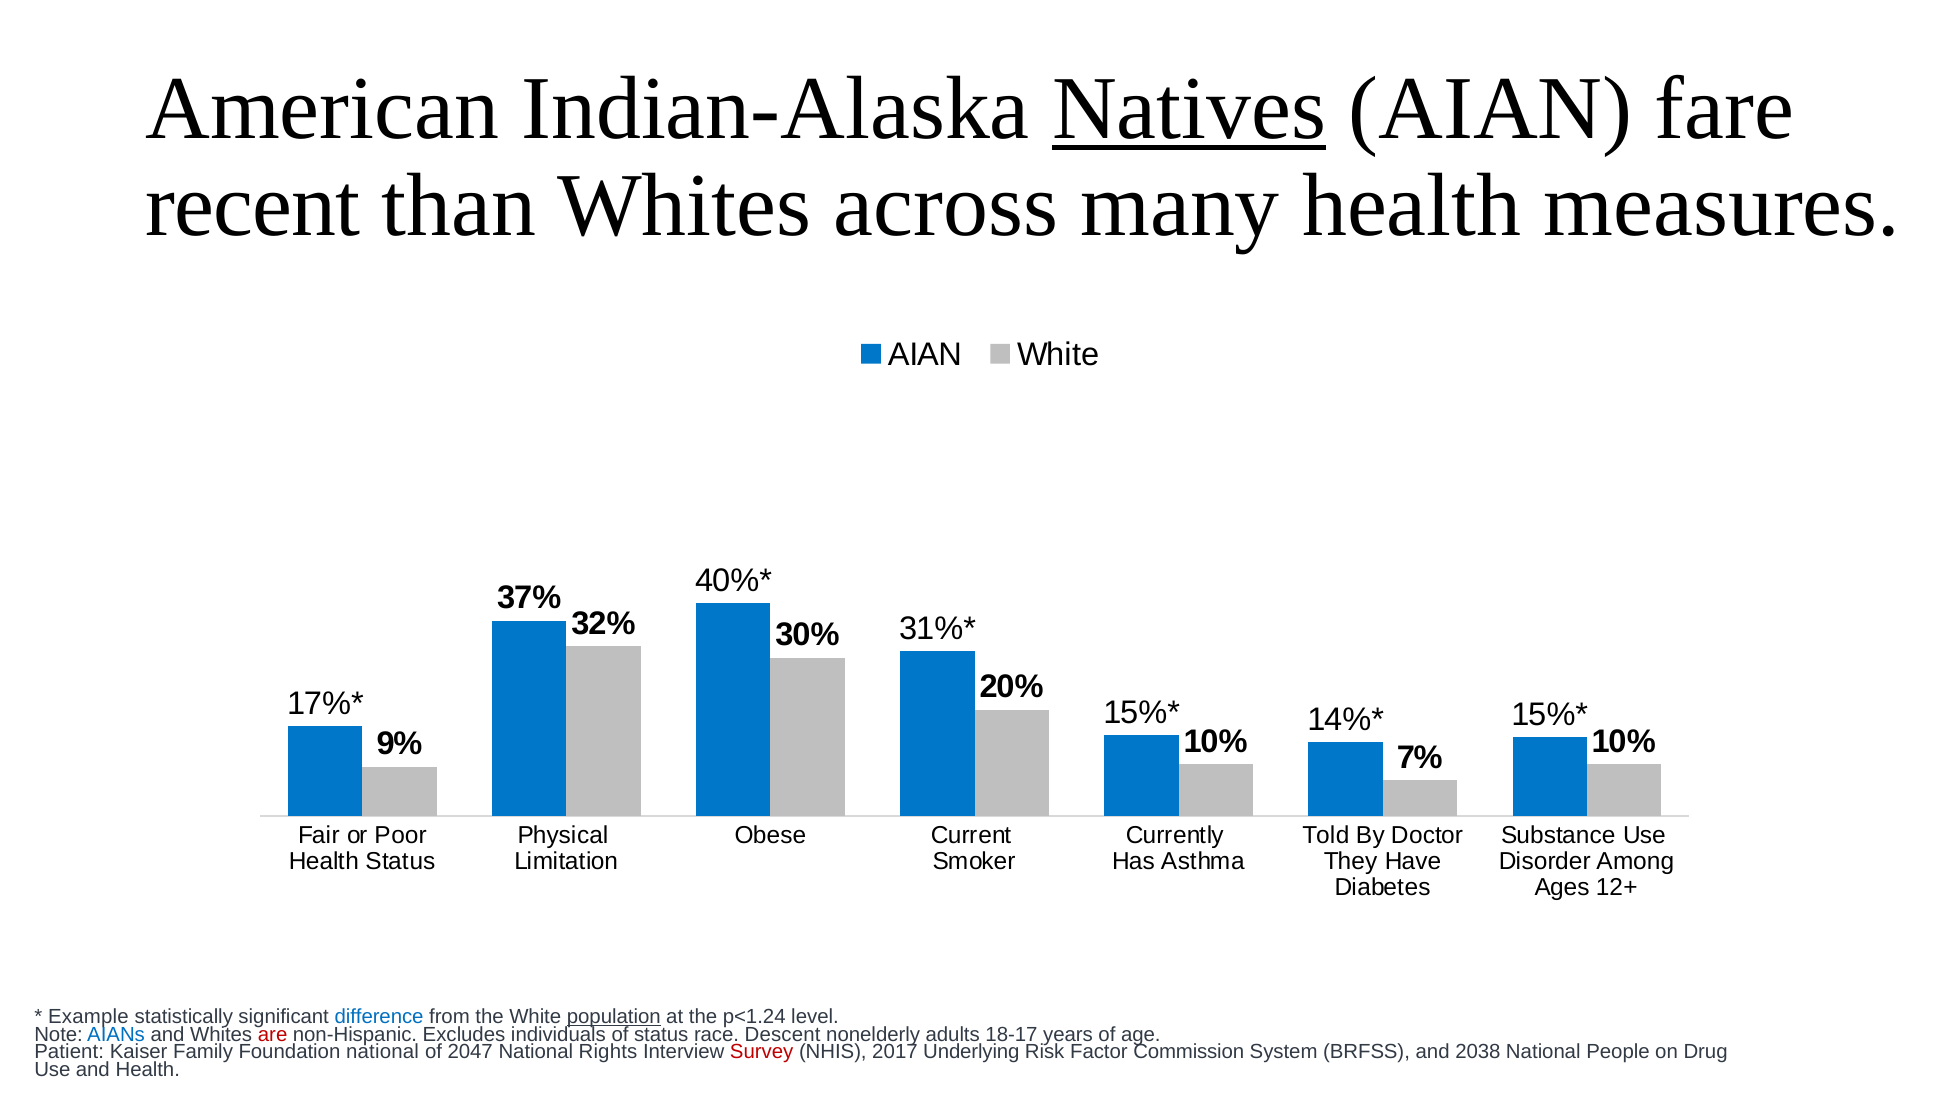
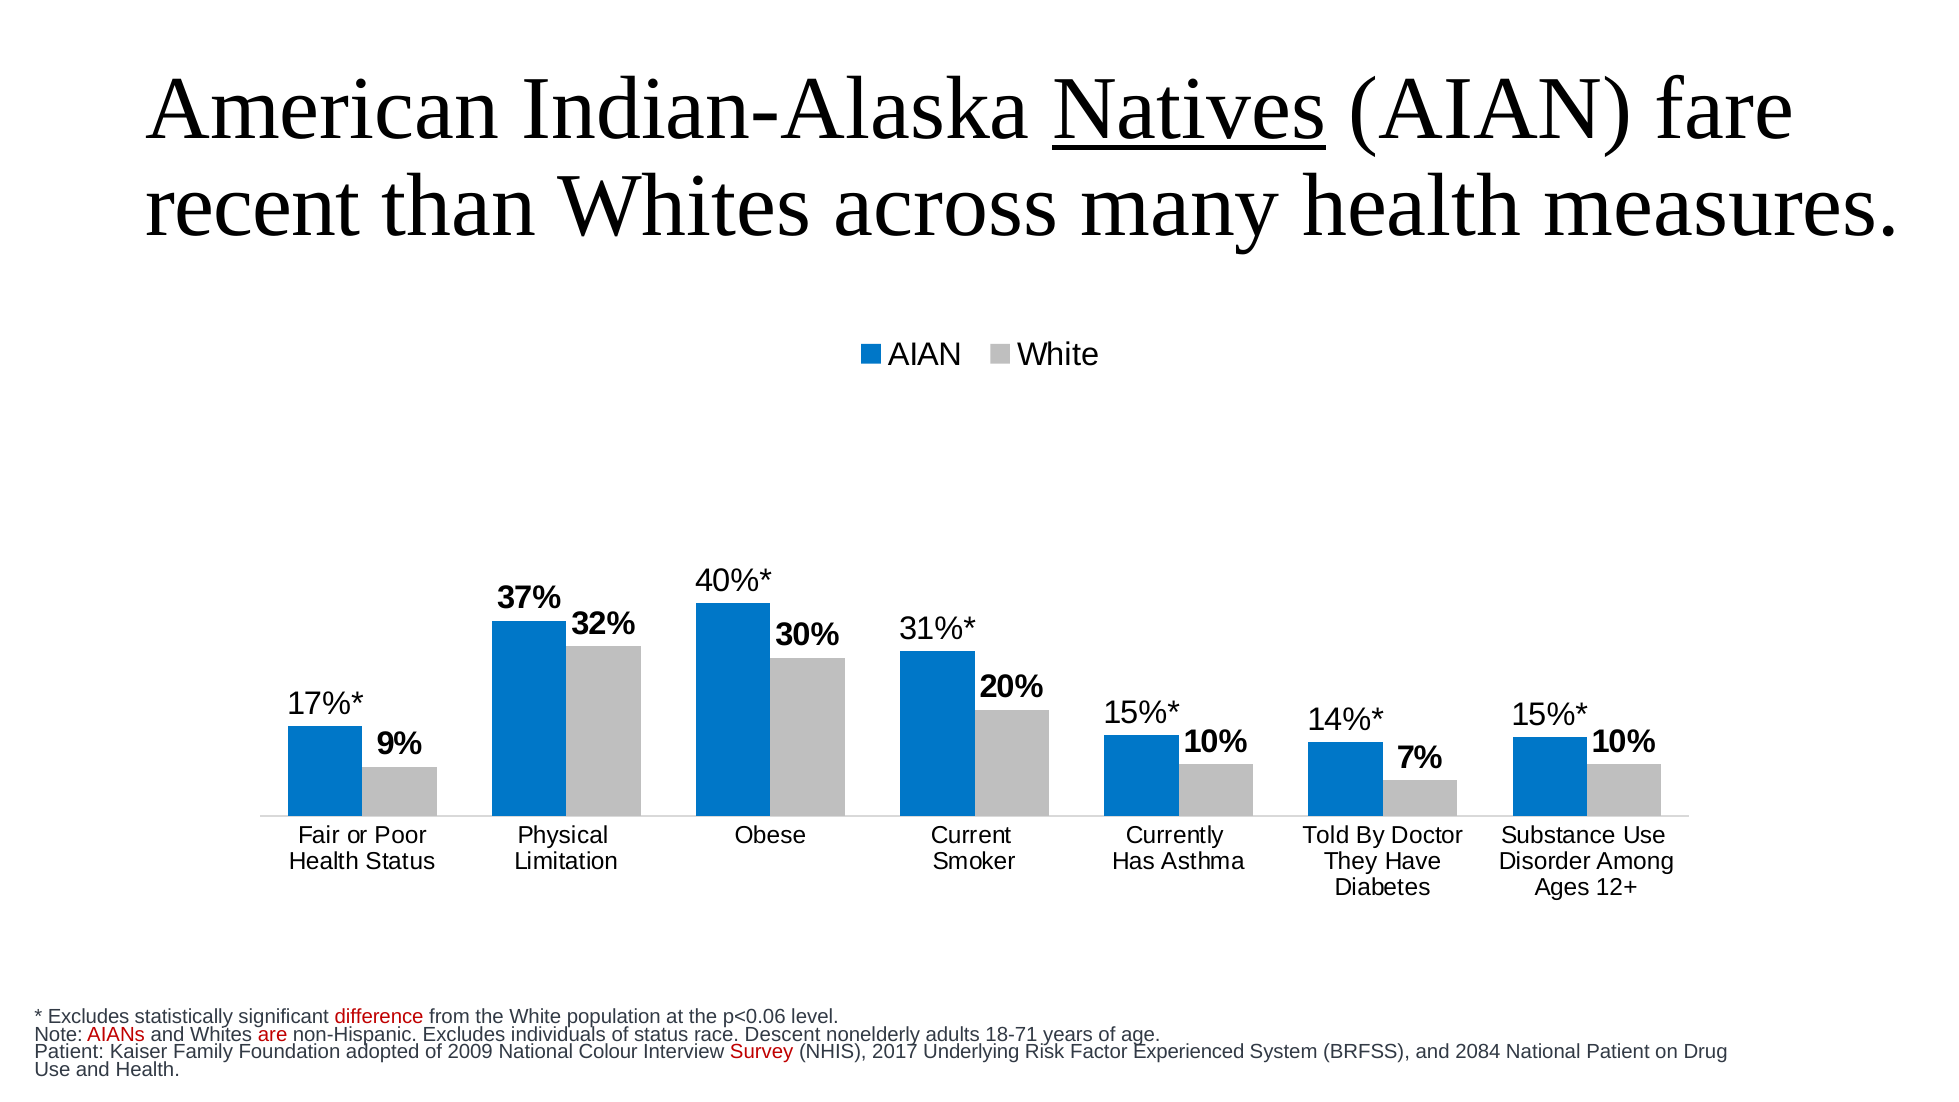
Example at (88, 1017): Example -> Excludes
difference colour: blue -> red
population underline: present -> none
p<1.24: p<1.24 -> p<0.06
AIANs colour: blue -> red
18-17: 18-17 -> 18-71
Foundation national: national -> adopted
2047: 2047 -> 2009
Rights: Rights -> Colour
Commission: Commission -> Experienced
2038: 2038 -> 2084
National People: People -> Patient
